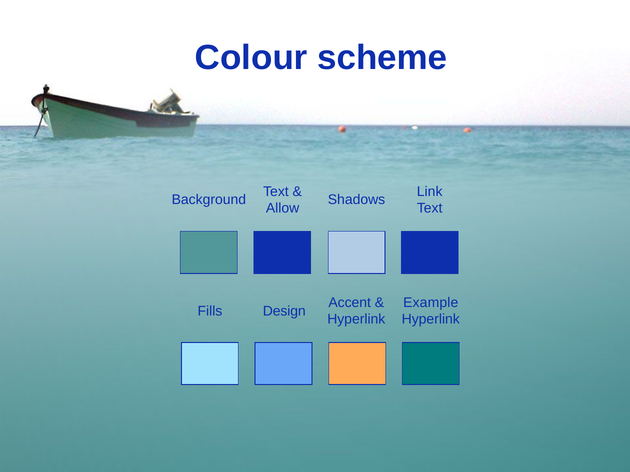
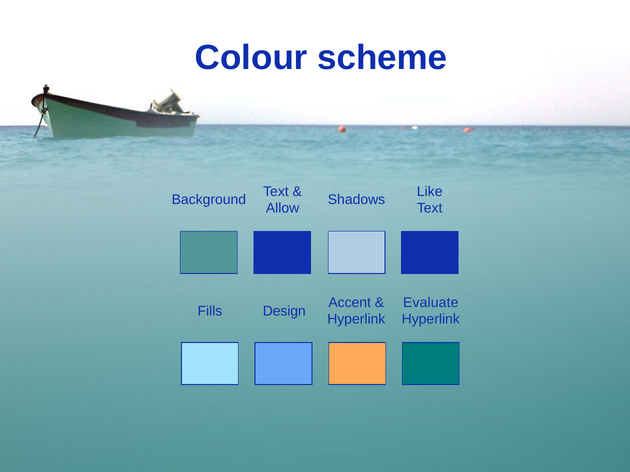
Link: Link -> Like
Example: Example -> Evaluate
